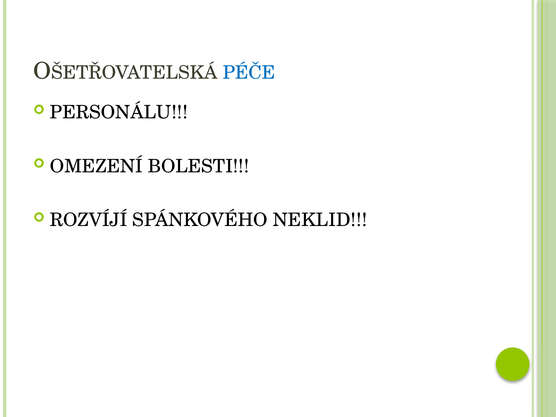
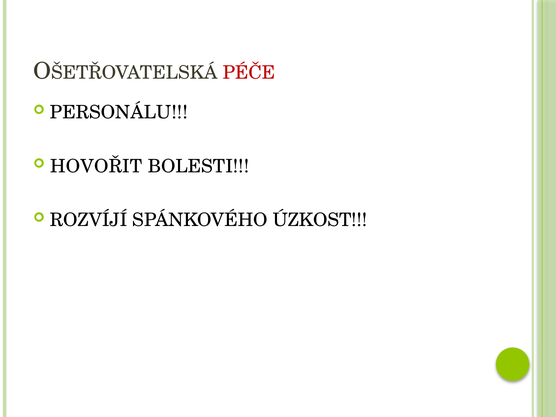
PÉČE colour: blue -> red
OMEZENÍ: OMEZENÍ -> HOVOŘIT
NEKLID: NEKLID -> ÚZKOST
